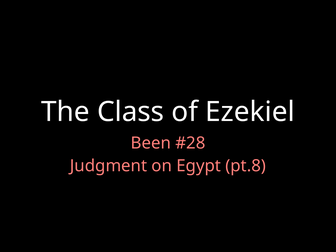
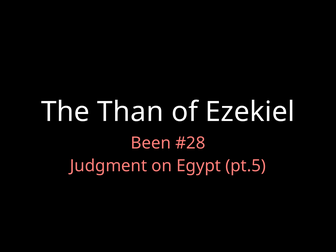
Class: Class -> Than
pt.8: pt.8 -> pt.5
